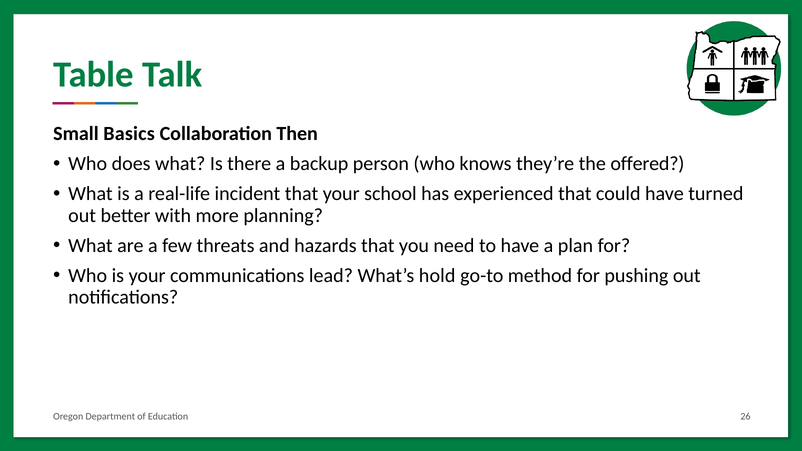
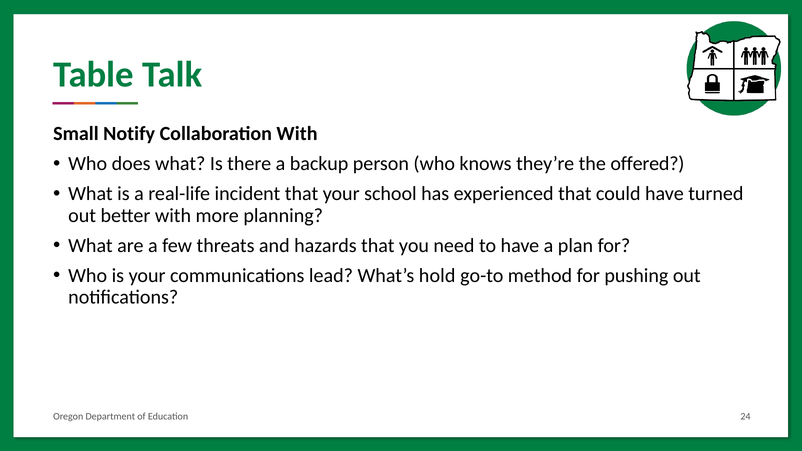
Basics: Basics -> Notify
Collaboration Then: Then -> With
26: 26 -> 24
